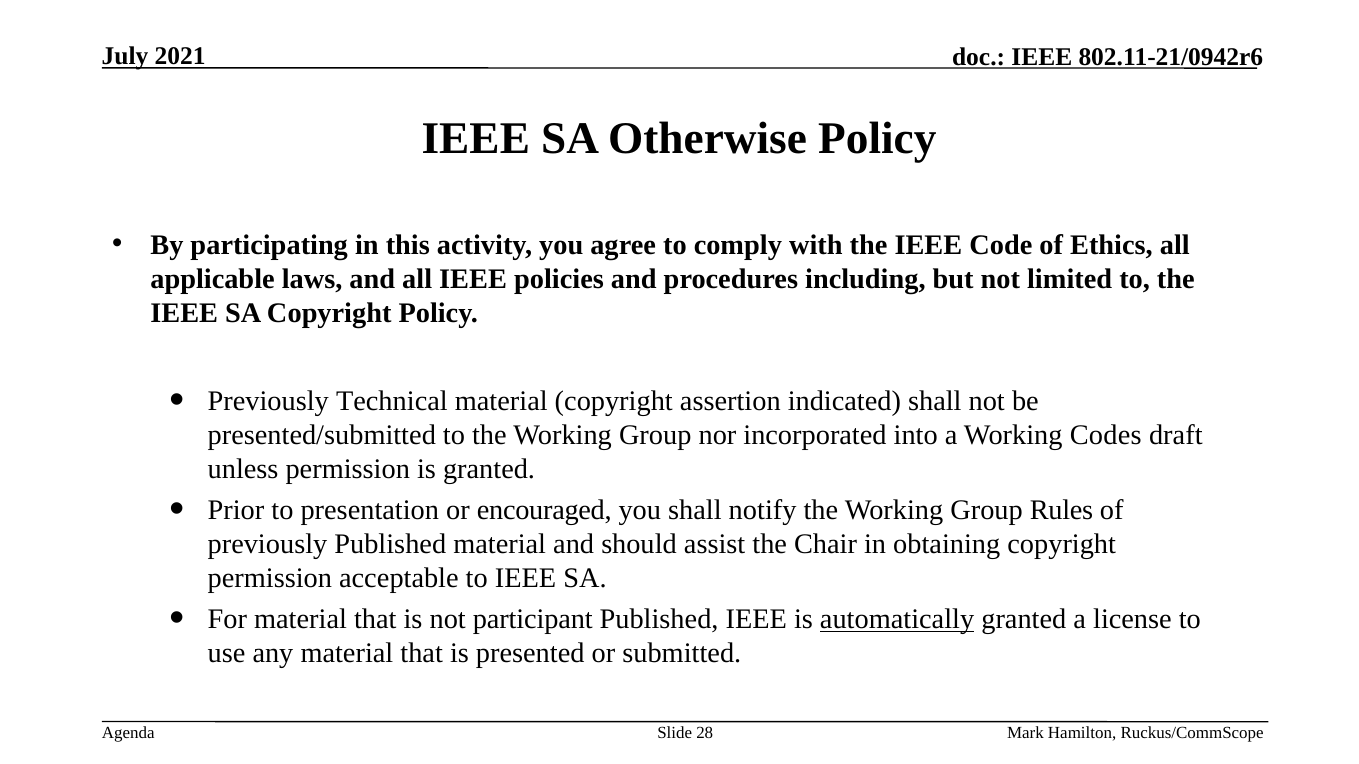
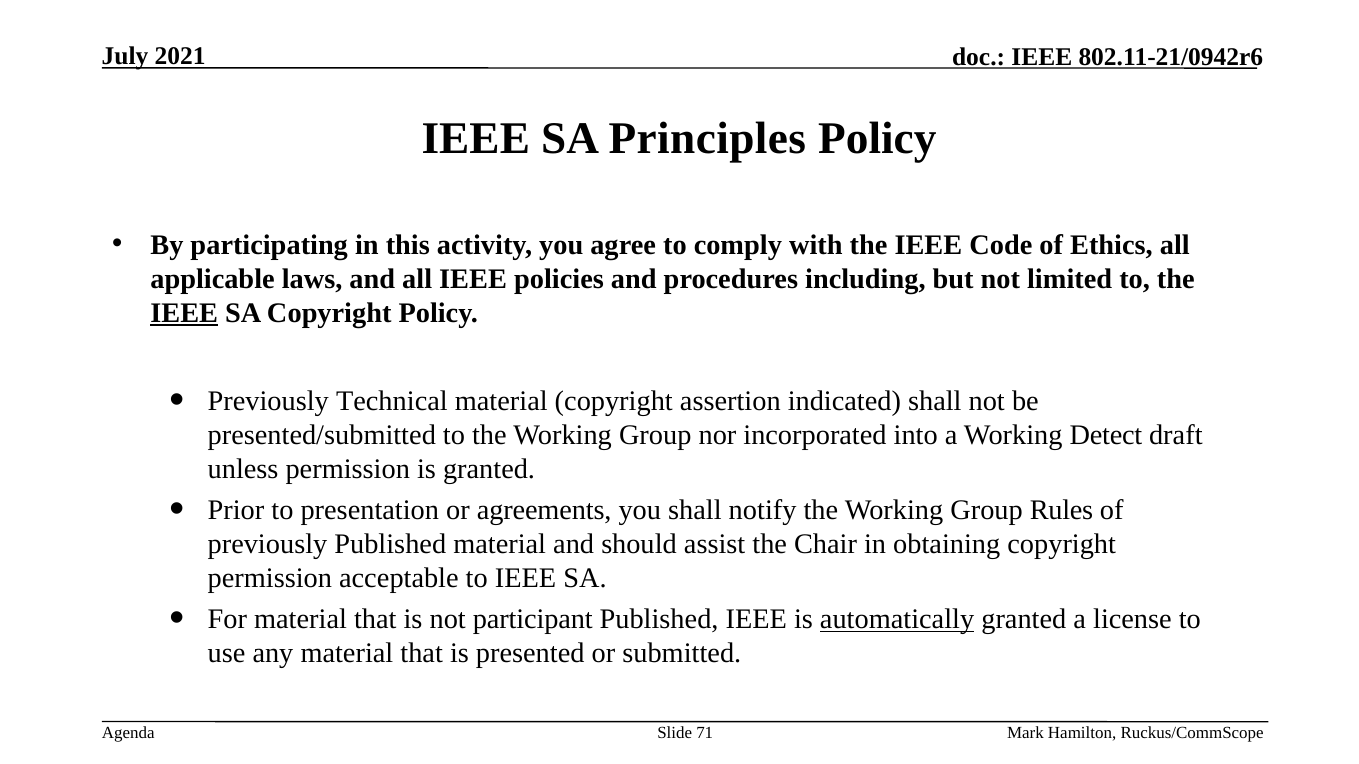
Otherwise: Otherwise -> Principles
IEEE at (184, 313) underline: none -> present
Codes: Codes -> Detect
encouraged: encouraged -> agreements
28: 28 -> 71
